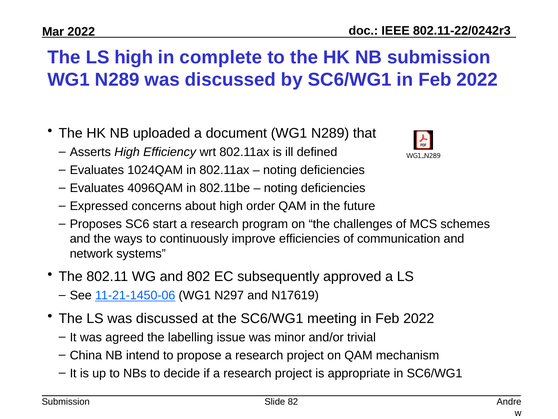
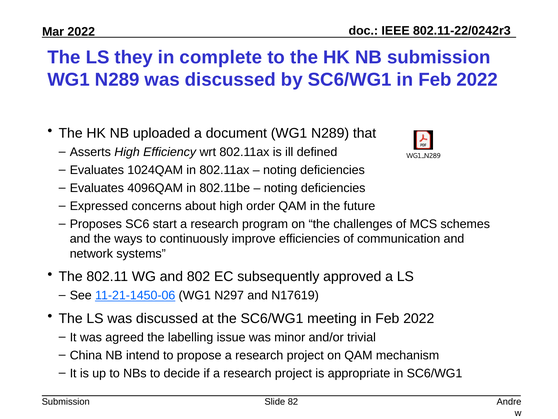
LS high: high -> they
